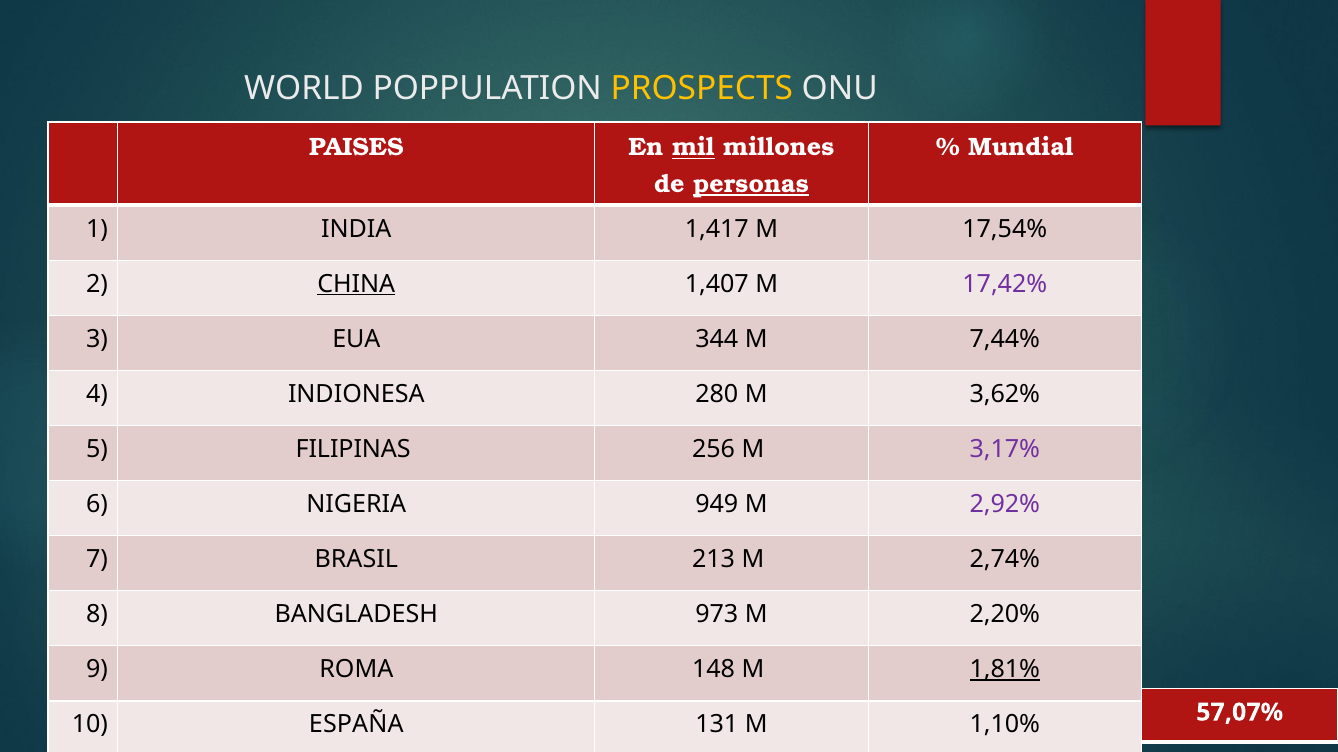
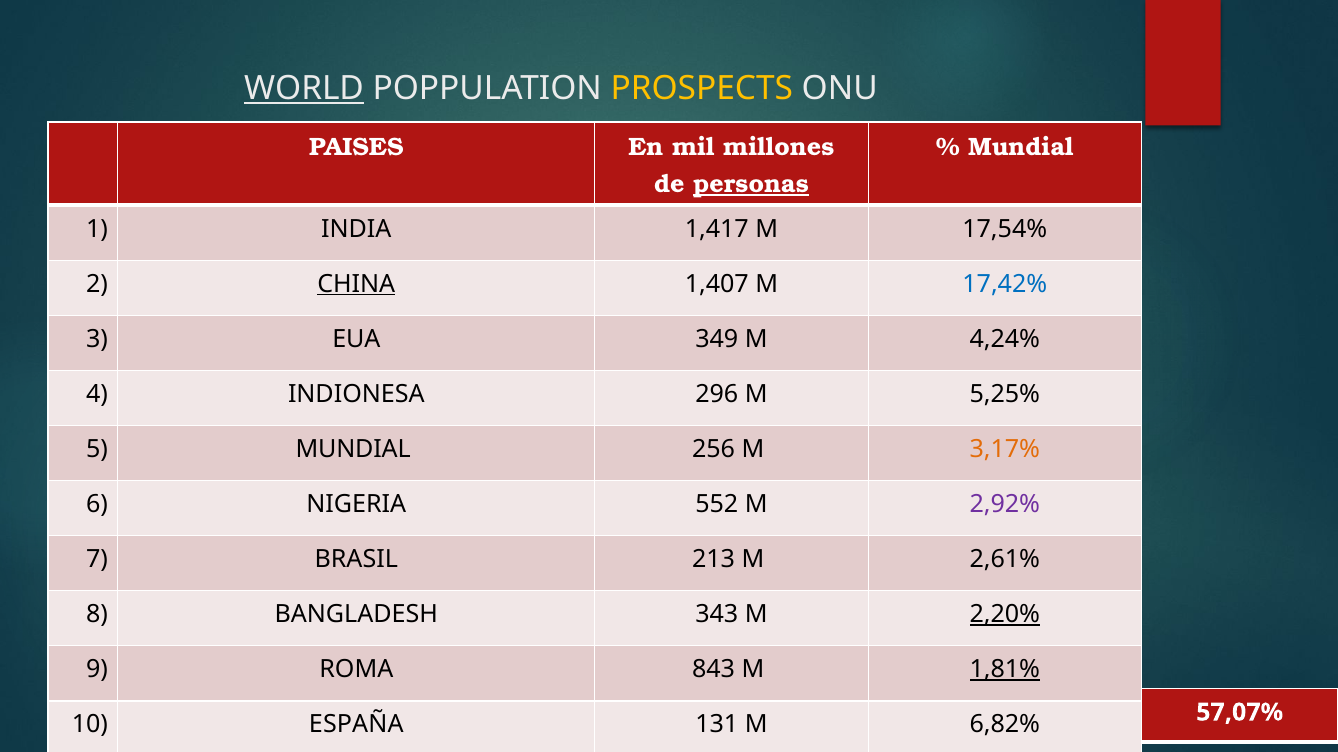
WORLD underline: none -> present
mil underline: present -> none
17,42% colour: purple -> blue
344: 344 -> 349
7,44%: 7,44% -> 4,24%
280: 280 -> 296
3,62%: 3,62% -> 5,25%
5 FILIPINAS: FILIPINAS -> MUNDIAL
3,17% colour: purple -> orange
949: 949 -> 552
2,74%: 2,74% -> 2,61%
973: 973 -> 343
2,20% underline: none -> present
148: 148 -> 843
1,10%: 1,10% -> 6,82%
